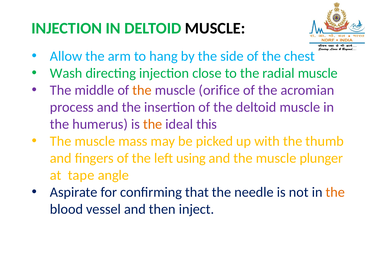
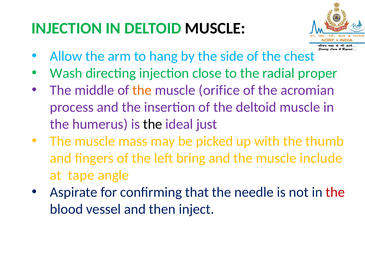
radial muscle: muscle -> proper
the at (153, 124) colour: orange -> black
this: this -> just
using: using -> bring
plunger: plunger -> include
the at (335, 193) colour: orange -> red
